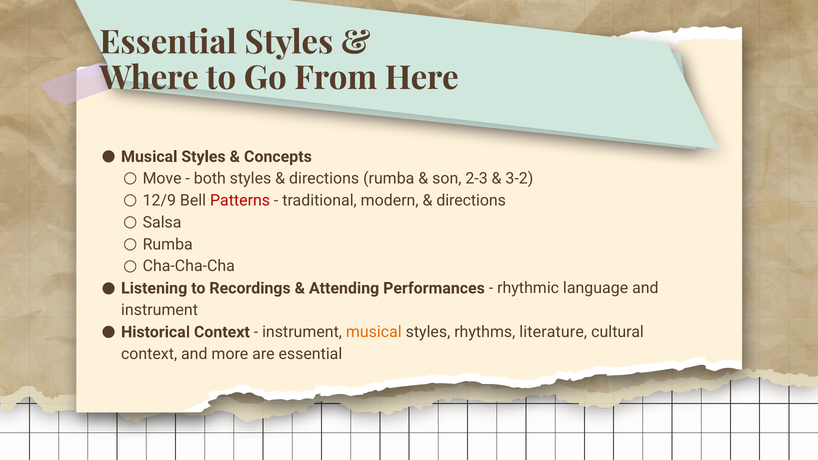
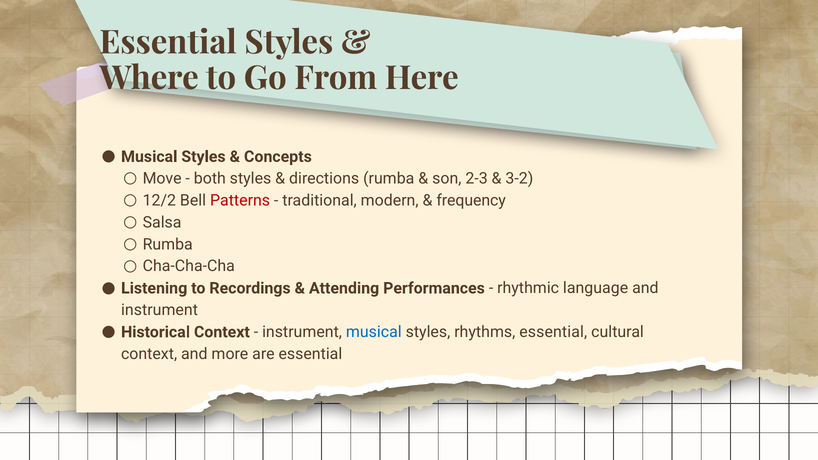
12/9: 12/9 -> 12/2
directions at (471, 201): directions -> frequency
musical at (374, 332) colour: orange -> blue
rhythms literature: literature -> essential
